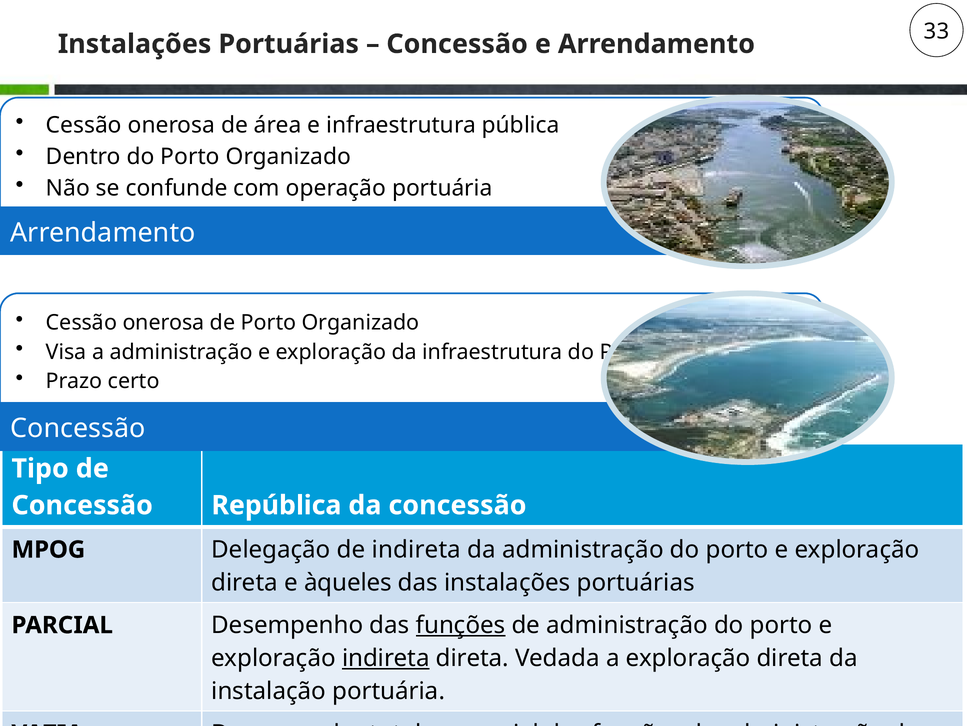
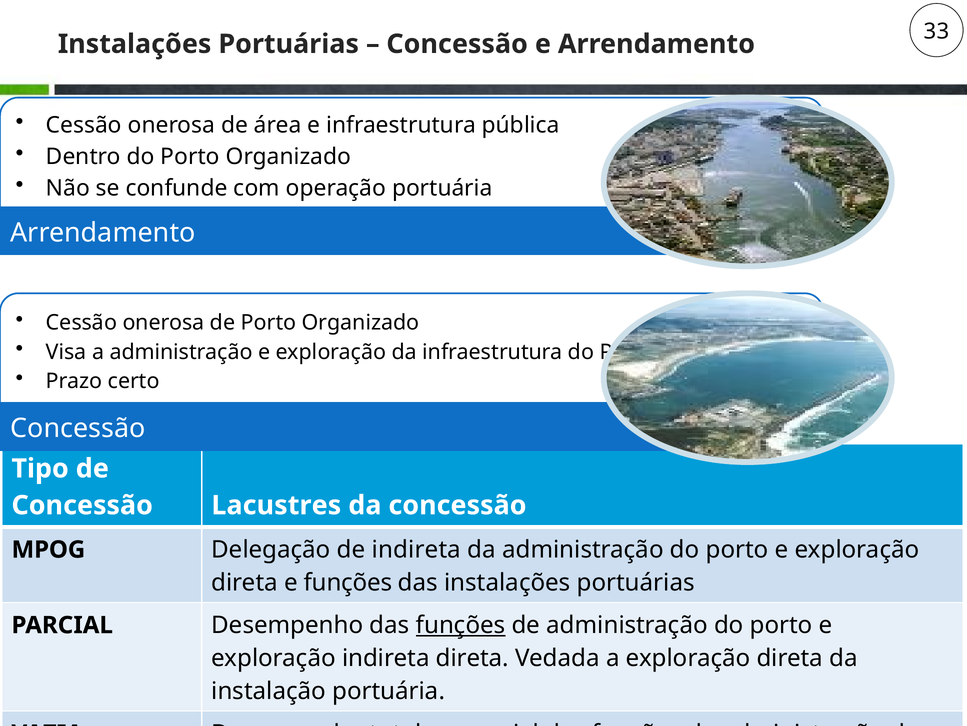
República: República -> Lacustres
e àqueles: àqueles -> funções
indireta at (386, 658) underline: present -> none
